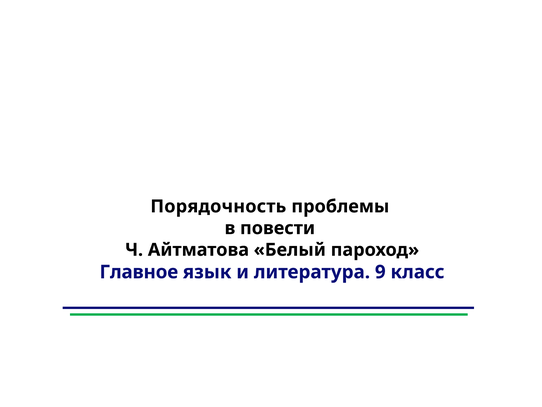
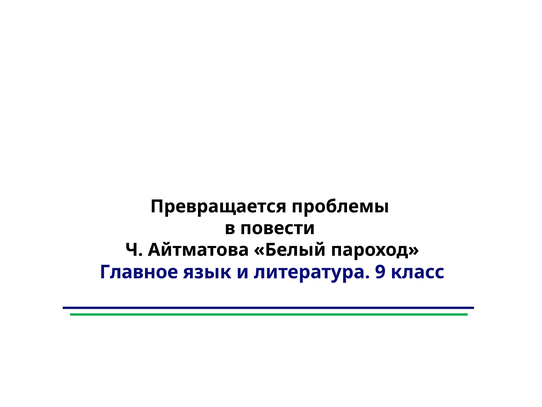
Порядочность: Порядочность -> Превращается
